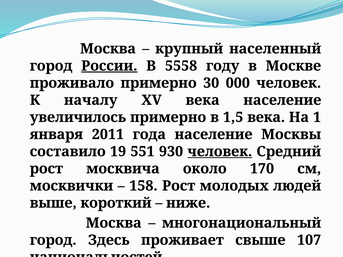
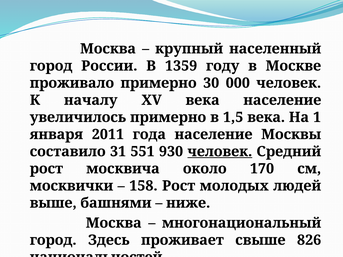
России underline: present -> none
5558: 5558 -> 1359
19: 19 -> 31
короткий: короткий -> башнями
107: 107 -> 826
